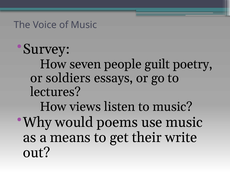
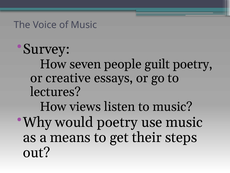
soldiers: soldiers -> creative
would poems: poems -> poetry
write: write -> steps
